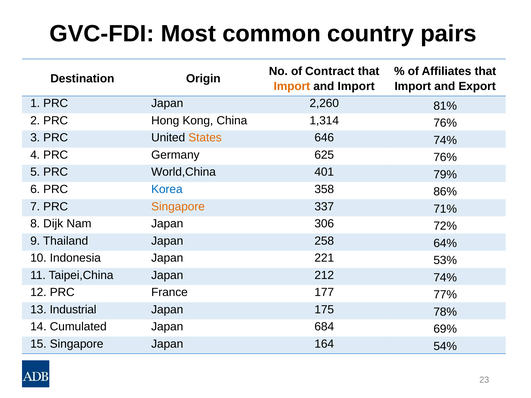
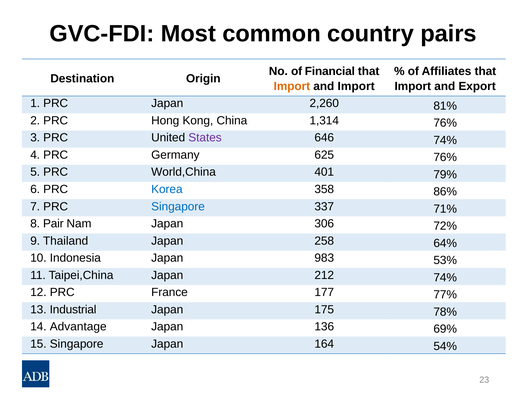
Contract: Contract -> Financial
States colour: orange -> purple
Singapore at (178, 207) colour: orange -> blue
Dijk: Dijk -> Pair
221: 221 -> 983
Cumulated: Cumulated -> Advantage
684: 684 -> 136
